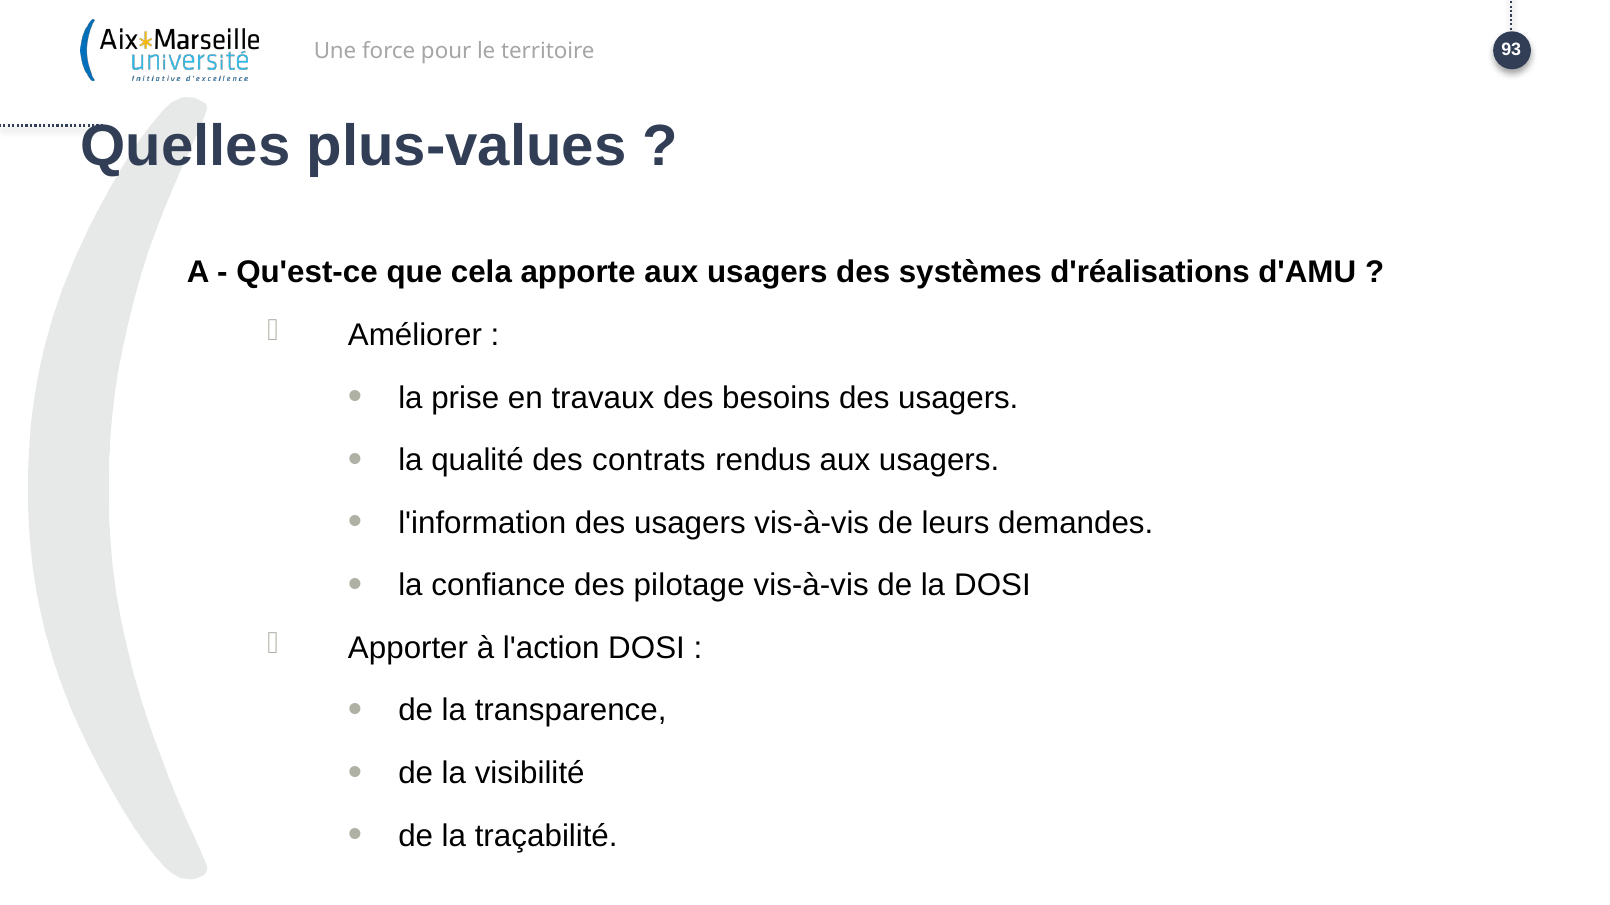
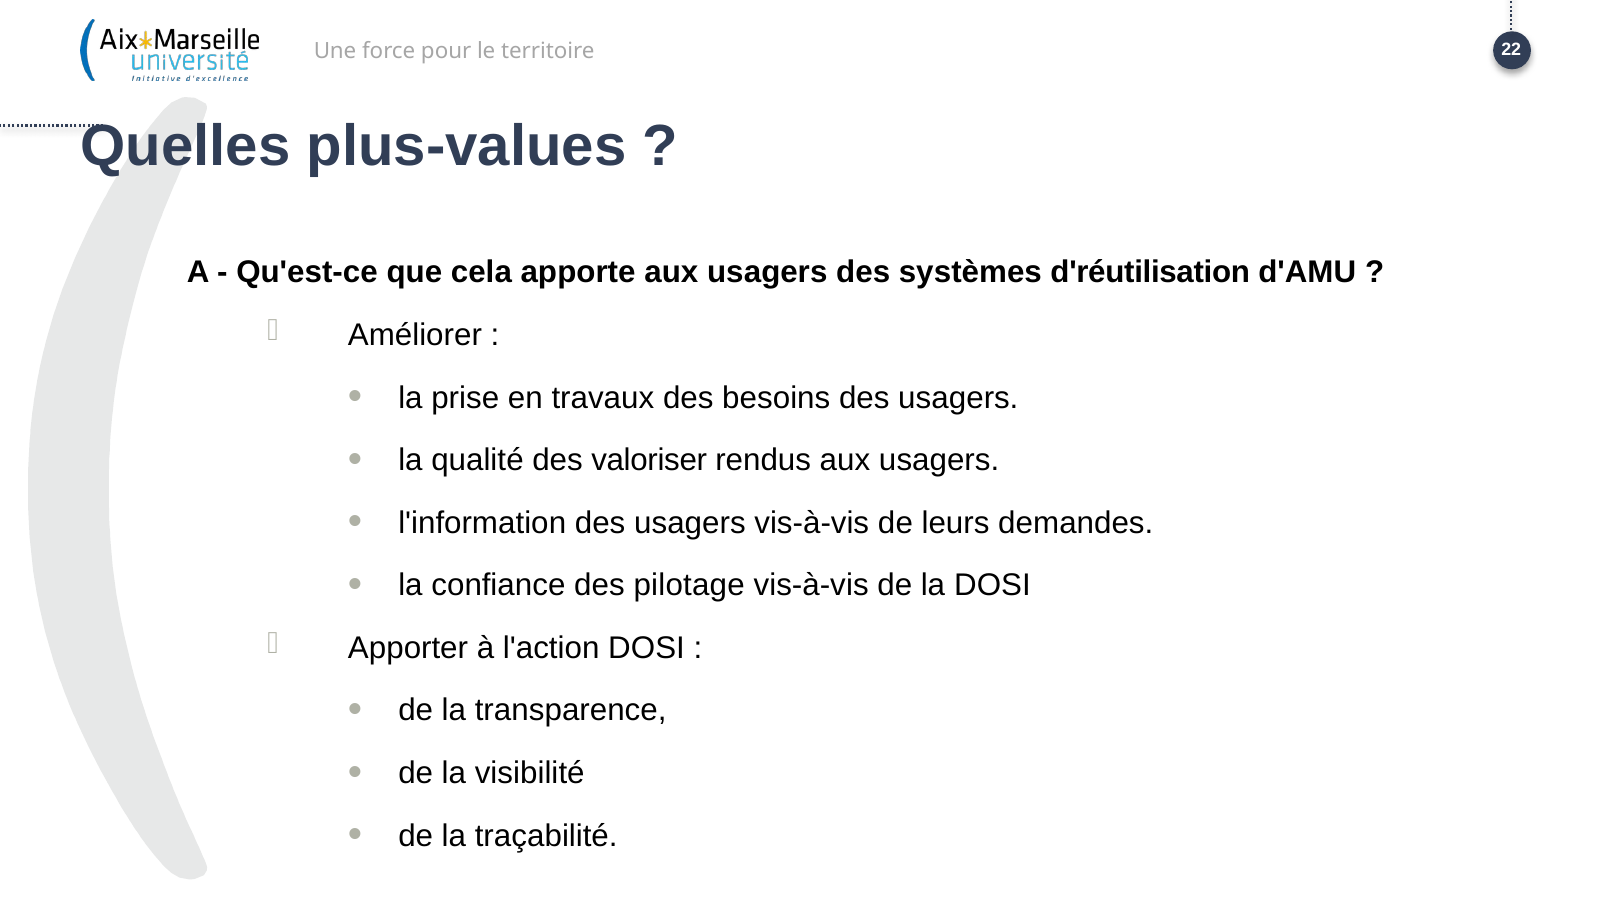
93: 93 -> 22
d'réalisations: d'réalisations -> d'réutilisation
contrats: contrats -> valoriser
